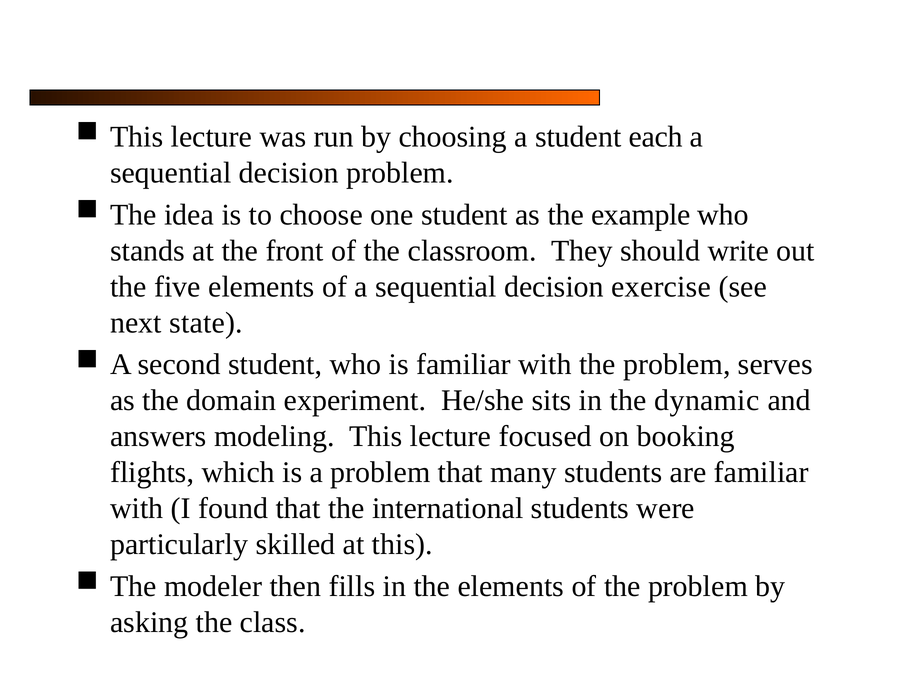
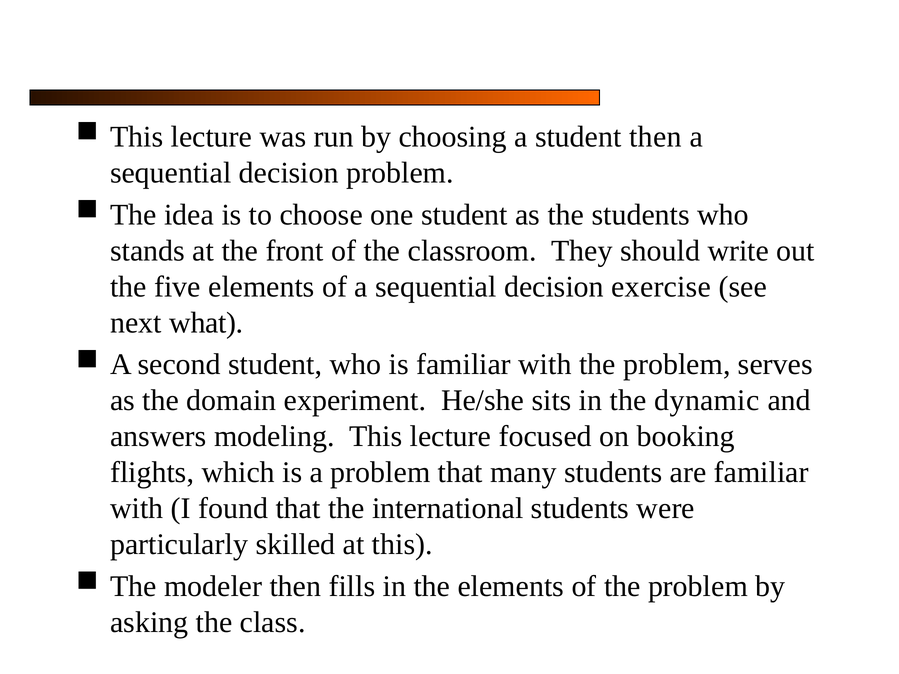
student each: each -> then
the example: example -> students
state: state -> what
